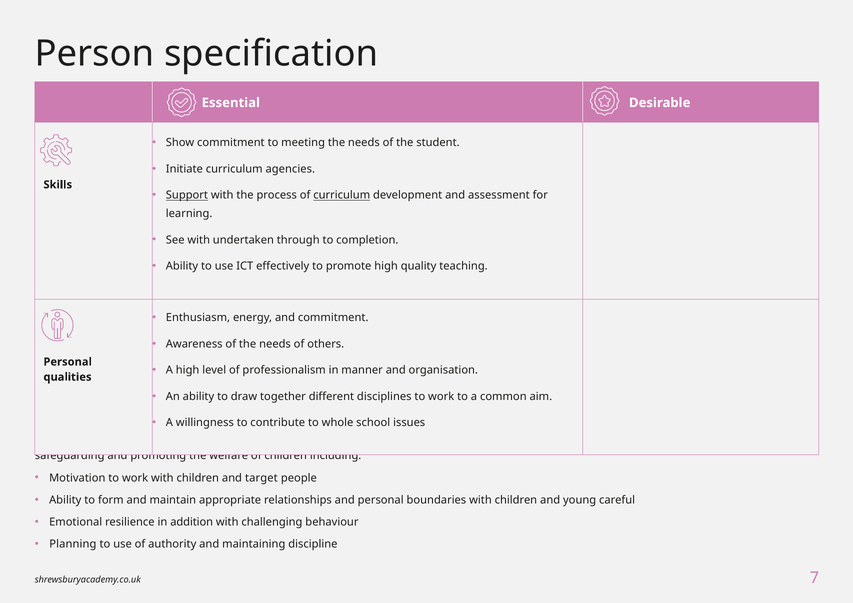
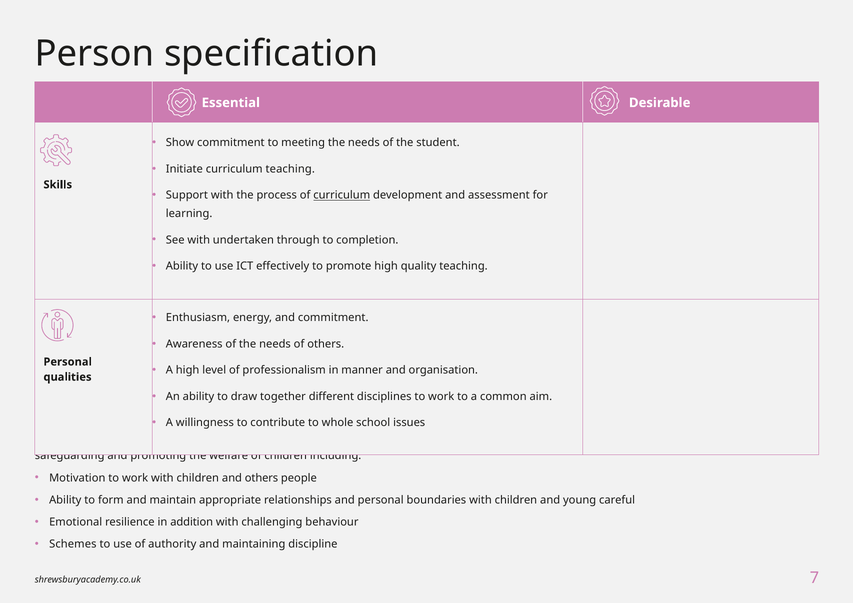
curriculum agencies: agencies -> teaching
Support underline: present -> none
and target: target -> others
Planning: Planning -> Schemes
